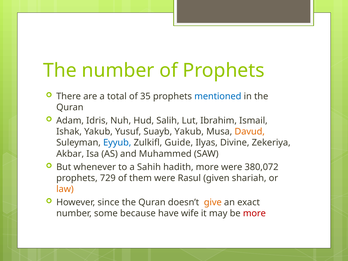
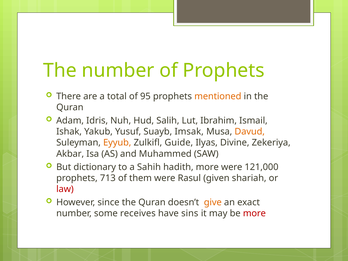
35: 35 -> 95
mentioned colour: blue -> orange
Suayb Yakub: Yakub -> Imsak
Eyyub colour: blue -> orange
whenever: whenever -> dictionary
380,072: 380,072 -> 121,000
729: 729 -> 713
law colour: orange -> red
because: because -> receives
wife: wife -> sins
